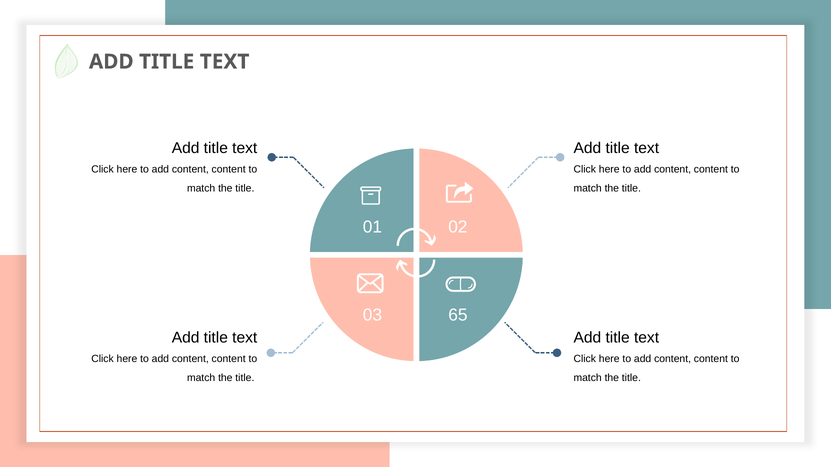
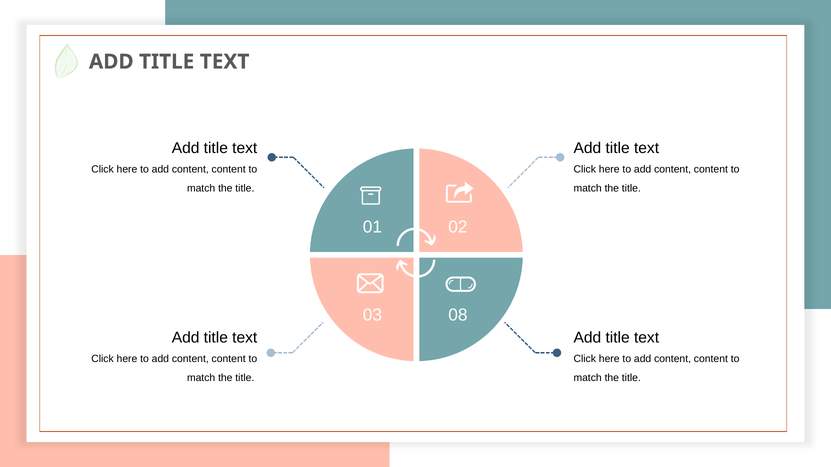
65: 65 -> 08
